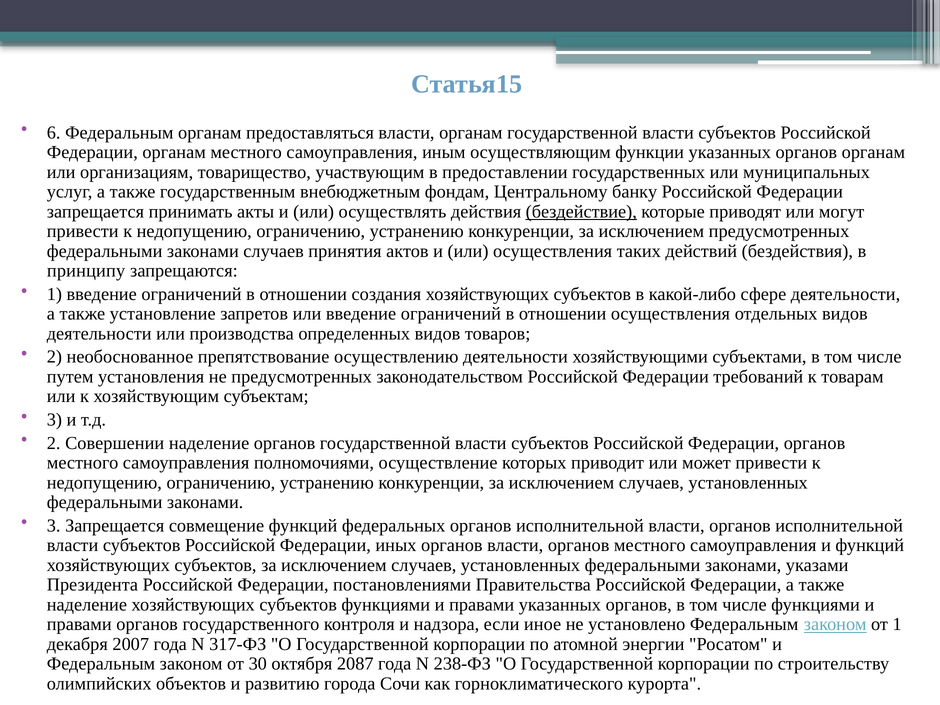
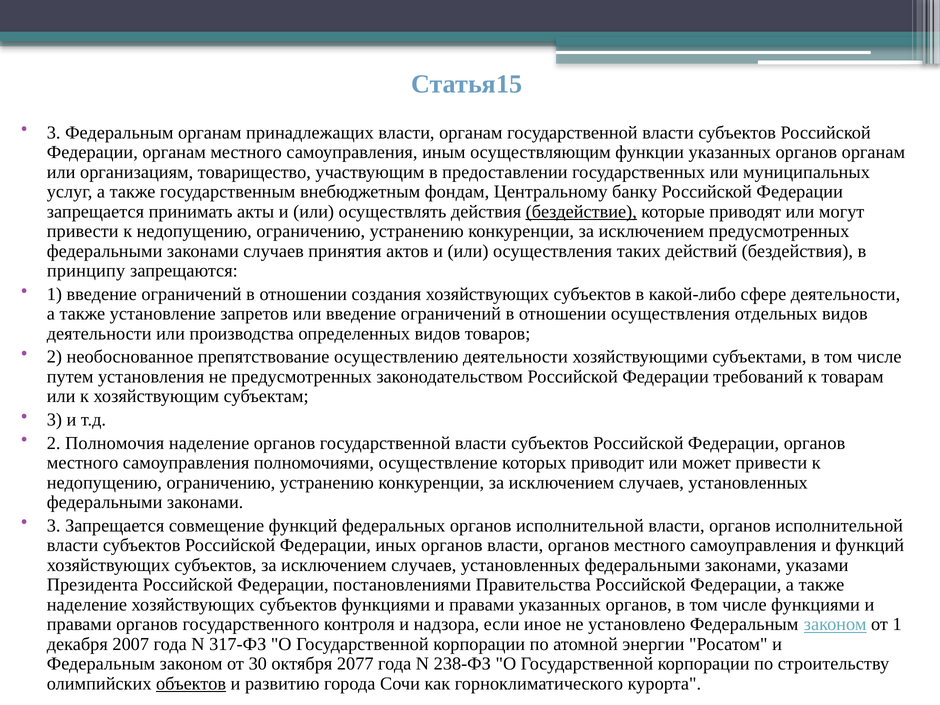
6 at (54, 132): 6 -> 3
предоставляться: предоставляться -> принадлежащих
Совершении: Совершении -> Полномочия
2087: 2087 -> 2077
объектов underline: none -> present
